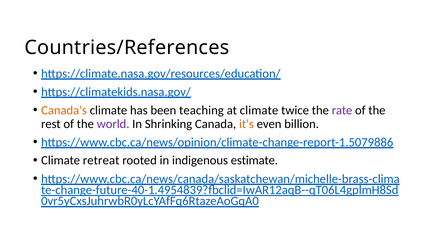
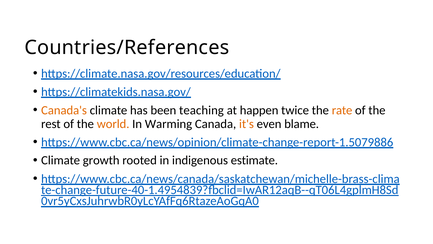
at climate: climate -> happen
rate colour: purple -> orange
world colour: purple -> orange
Shrinking: Shrinking -> Warming
billion: billion -> blame
retreat: retreat -> growth
